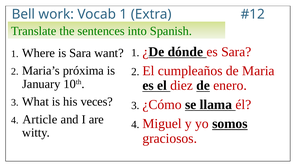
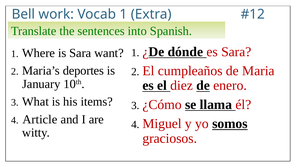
próxima: próxima -> deportes
veces: veces -> items
